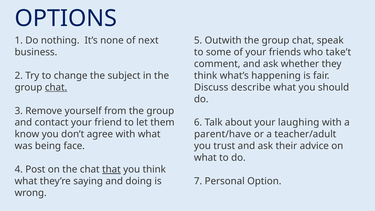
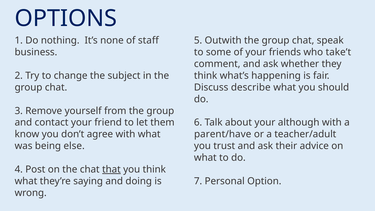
next: next -> staff
chat at (56, 87) underline: present -> none
laughing: laughing -> although
face: face -> else
